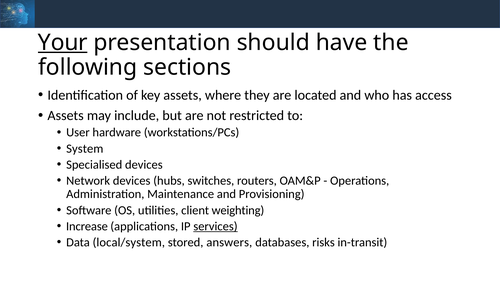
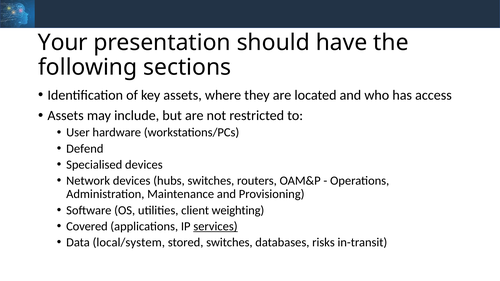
Your underline: present -> none
System: System -> Defend
Increase: Increase -> Covered
stored answers: answers -> switches
